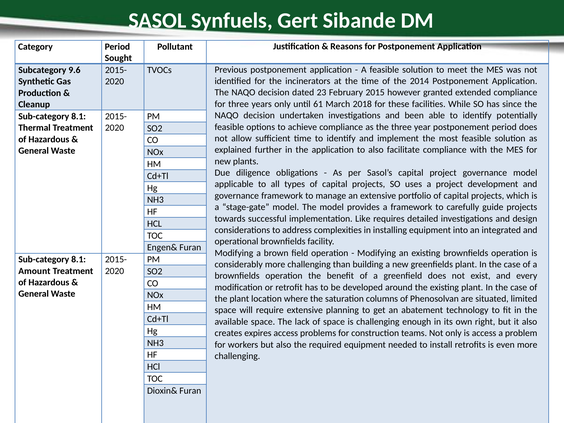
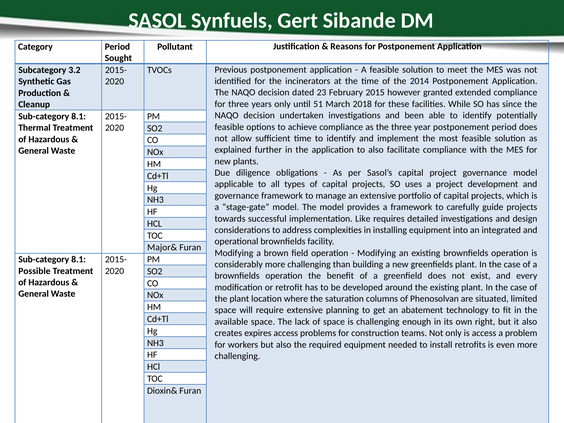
9.6: 9.6 -> 3.2
61: 61 -> 51
Engen&: Engen& -> Major&
Amount: Amount -> Possible
